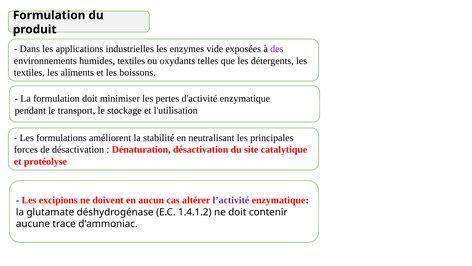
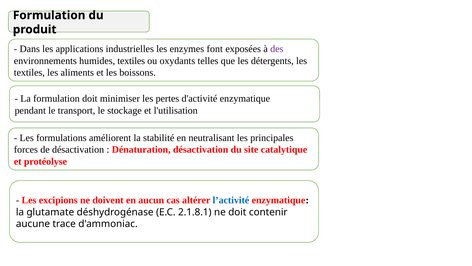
vide: vide -> font
l’activité colour: purple -> blue
1.4.1.2: 1.4.1.2 -> 2.1.8.1
